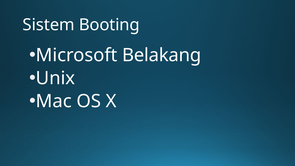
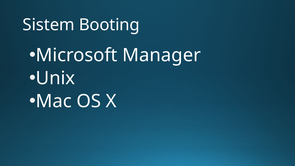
Belakang: Belakang -> Manager
